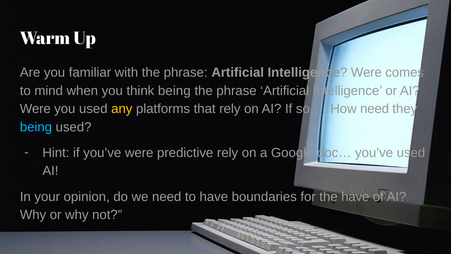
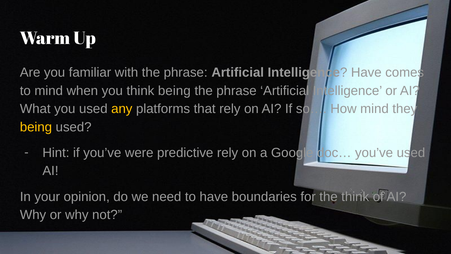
Intelligence Were: Were -> Have
Were at (35, 109): Were -> What
How need: need -> mind
being at (36, 127) colour: light blue -> yellow
the have: have -> think
